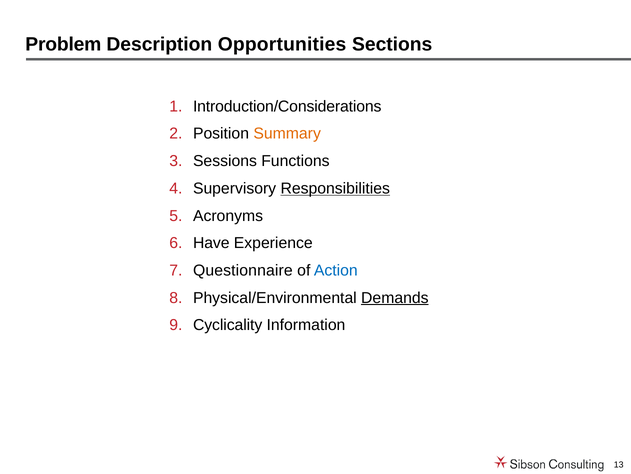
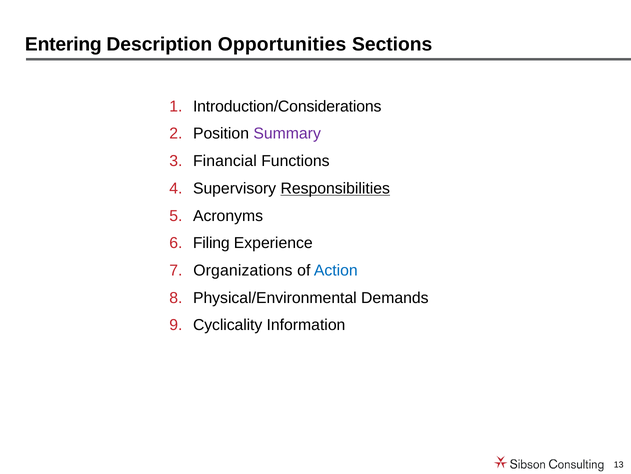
Problem: Problem -> Entering
Summary colour: orange -> purple
Sessions: Sessions -> Financial
Have: Have -> Filing
Questionnaire: Questionnaire -> Organizations
Demands underline: present -> none
